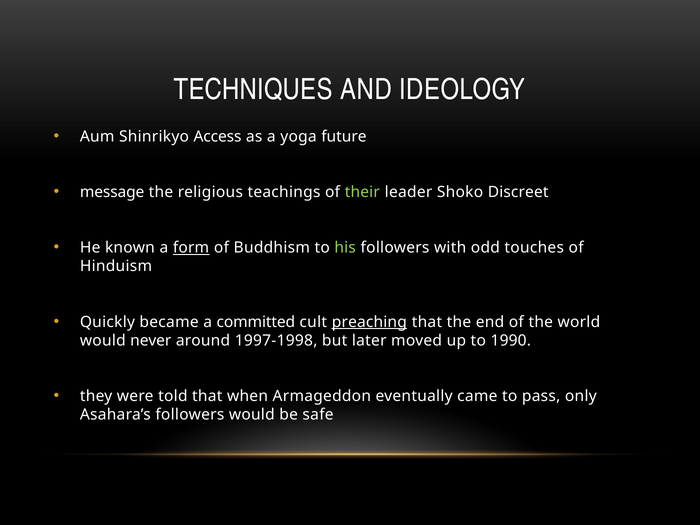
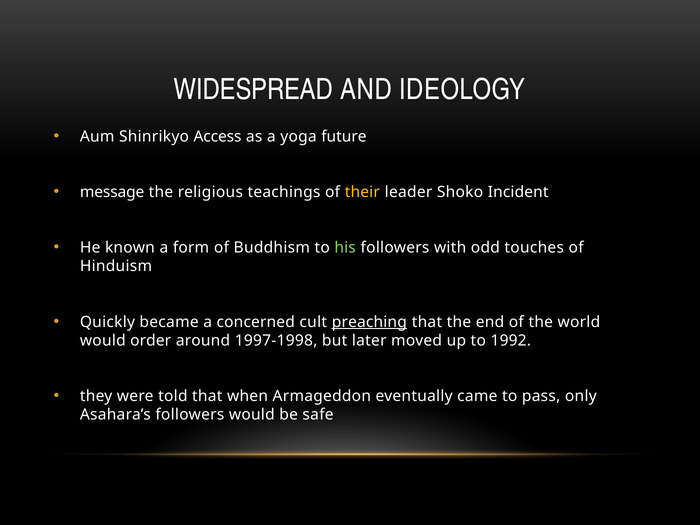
TECHNIQUES: TECHNIQUES -> WIDESPREAD
their colour: light green -> yellow
Discreet: Discreet -> Incident
form underline: present -> none
committed: committed -> concerned
never: never -> order
1990: 1990 -> 1992
